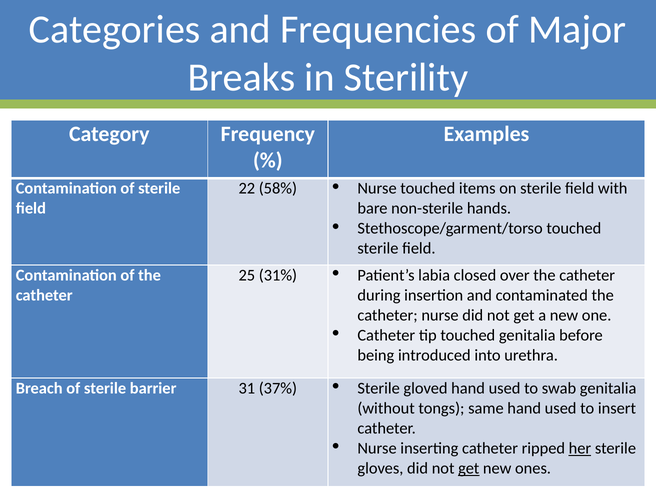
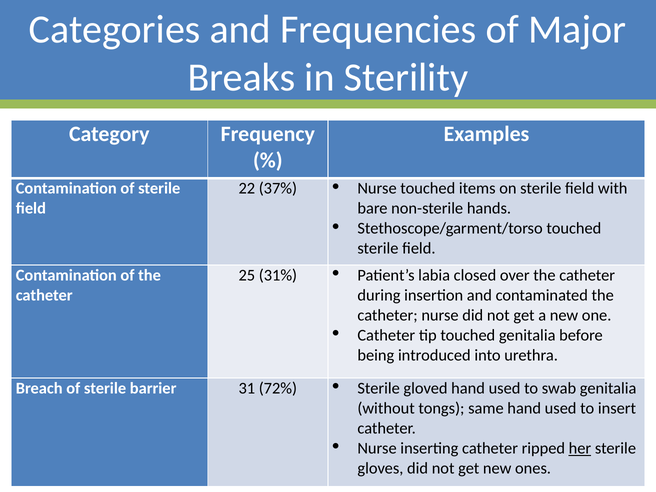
58%: 58% -> 37%
37%: 37% -> 72%
get at (469, 468) underline: present -> none
